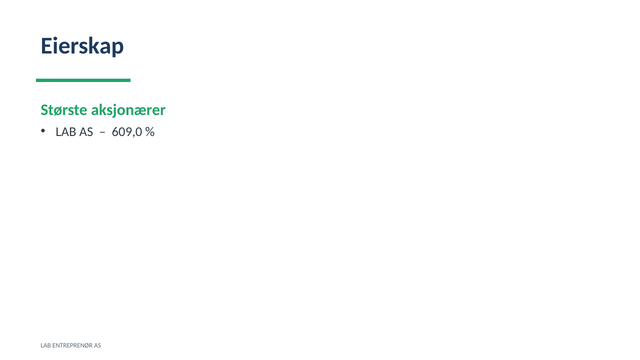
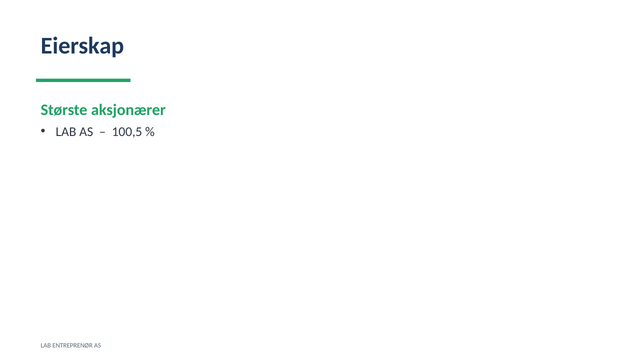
609,0: 609,0 -> 100,5
